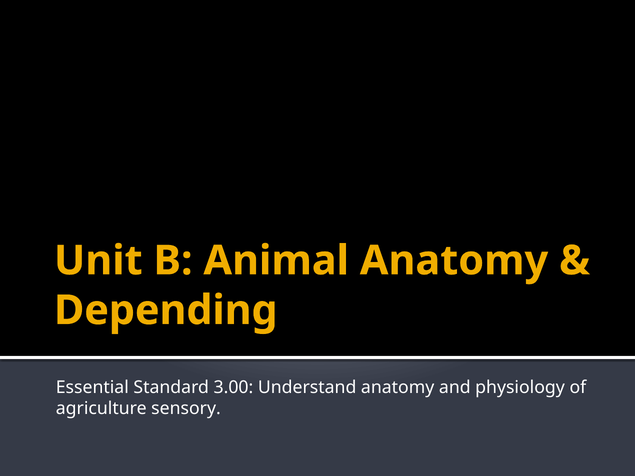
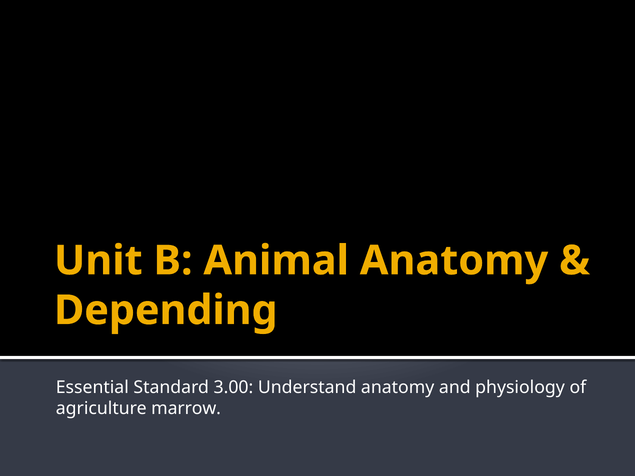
sensory: sensory -> marrow
